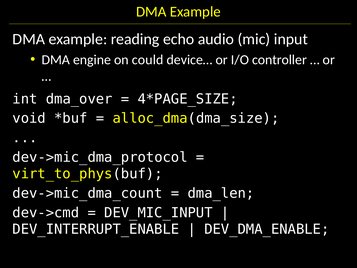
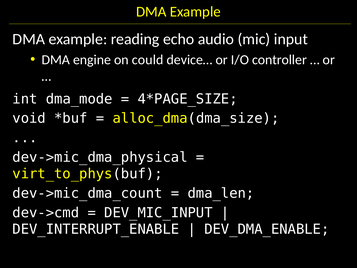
dma_over: dma_over -> dma_mode
dev->mic_dma_protocol: dev->mic_dma_protocol -> dev->mic_dma_physical
